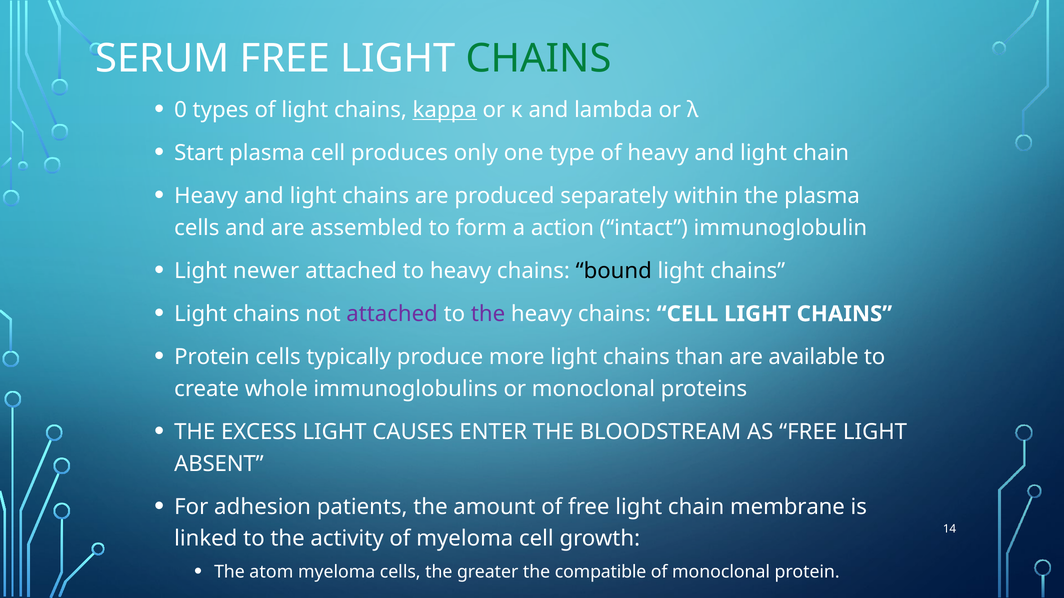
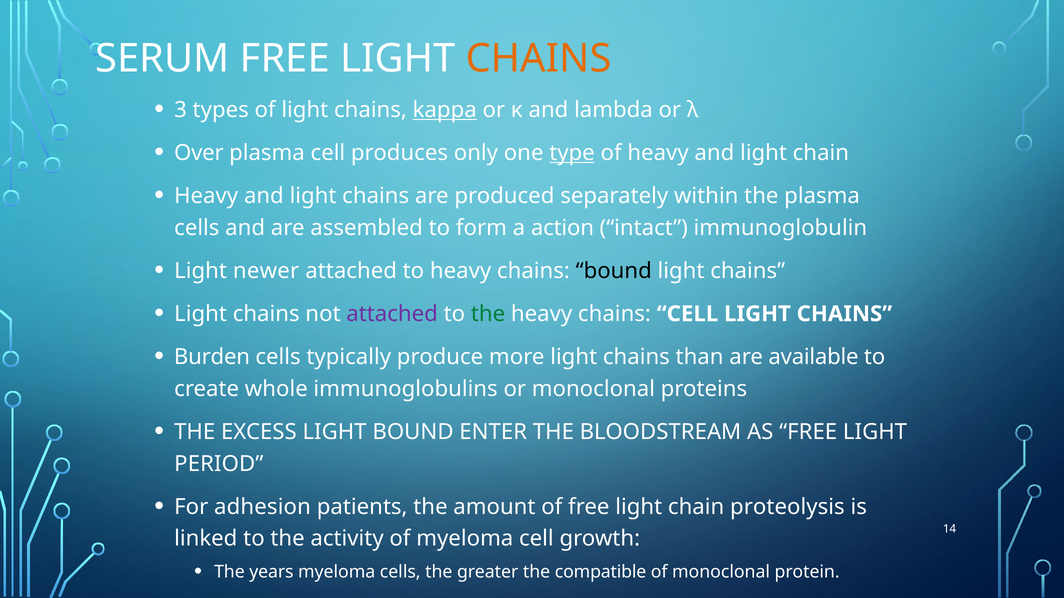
CHAINS at (539, 59) colour: green -> orange
0: 0 -> 3
Start: Start -> Over
type underline: none -> present
the at (488, 314) colour: purple -> green
Protein at (212, 357): Protein -> Burden
LIGHT CAUSES: CAUSES -> BOUND
ABSENT: ABSENT -> PERIOD
membrane: membrane -> proteolysis
atom: atom -> years
